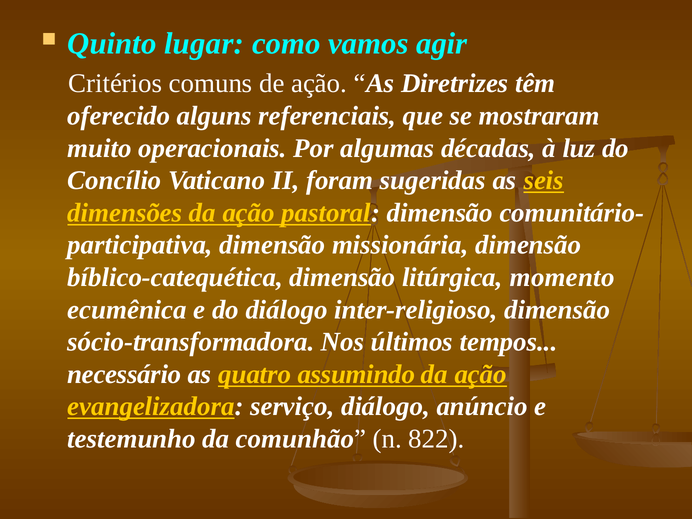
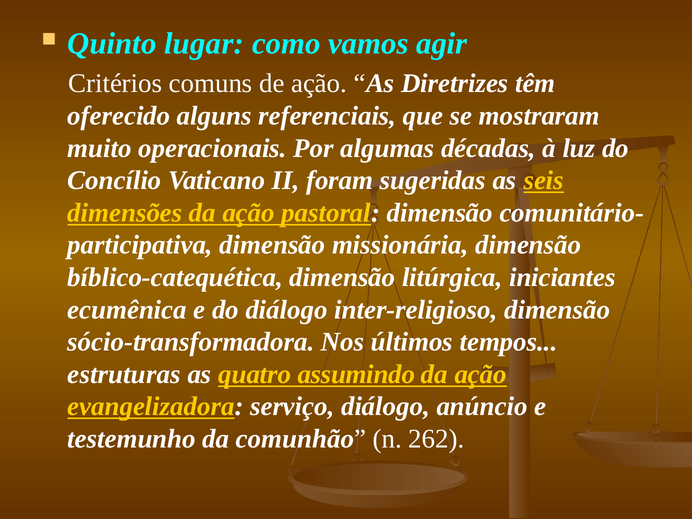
momento: momento -> iniciantes
necessário: necessário -> estruturas
822: 822 -> 262
